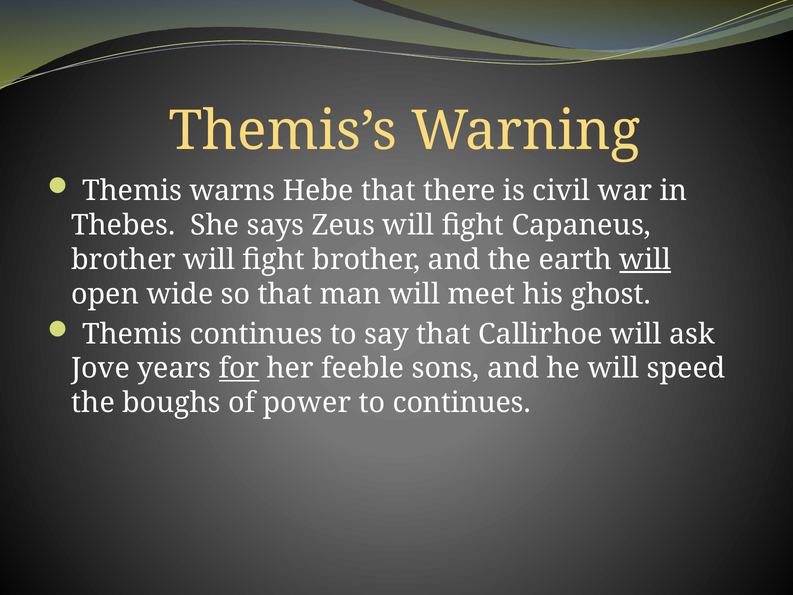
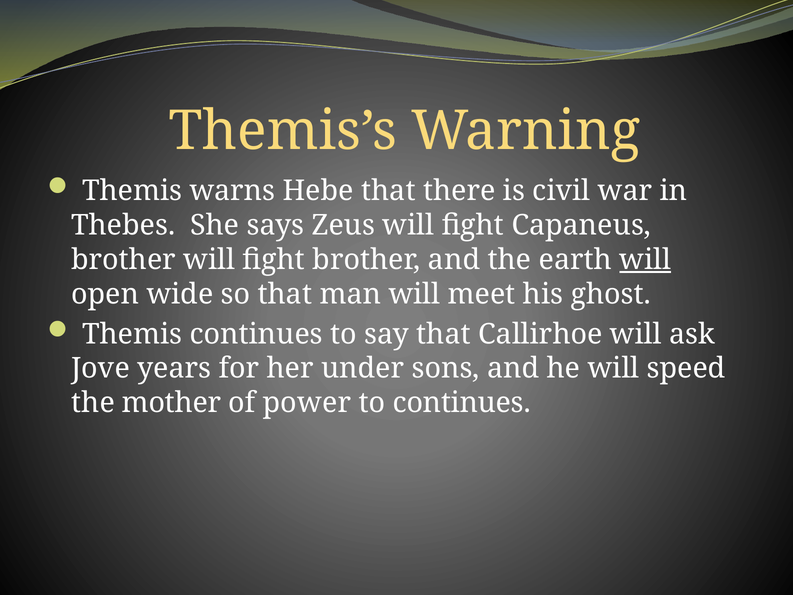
for underline: present -> none
feeble: feeble -> under
boughs: boughs -> mother
